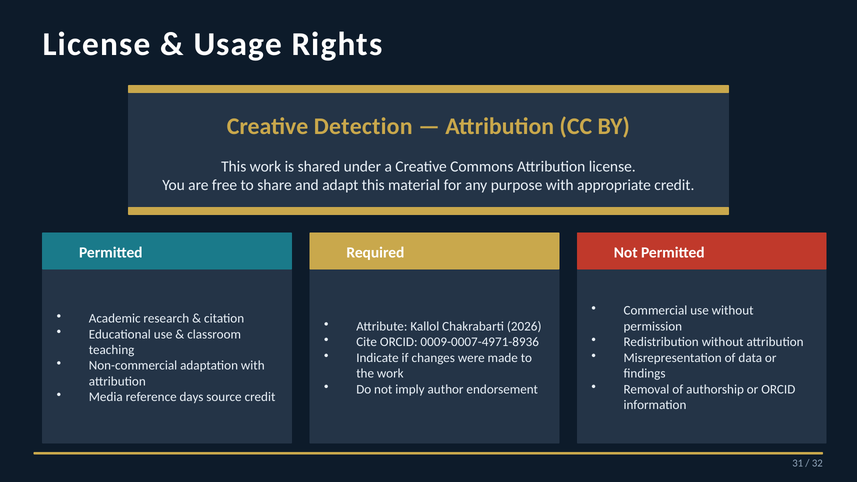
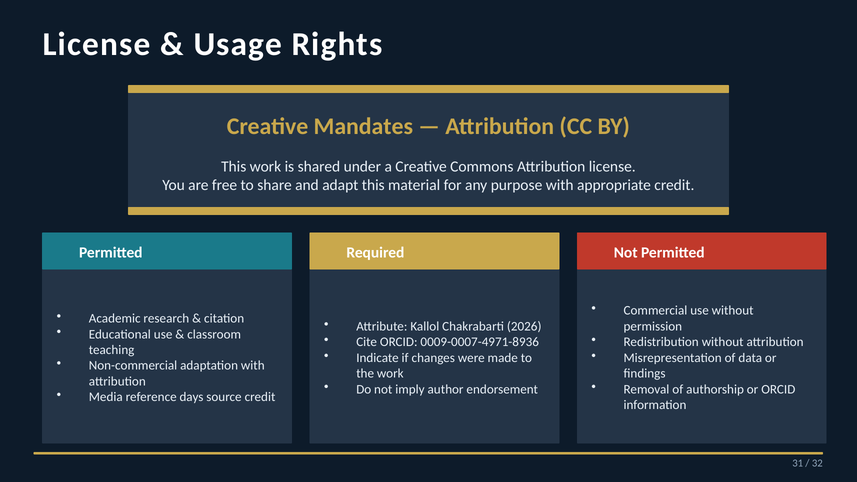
Detection: Detection -> Mandates
